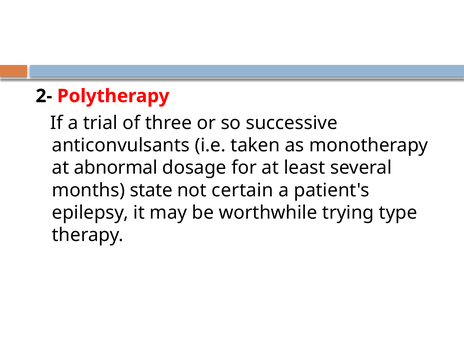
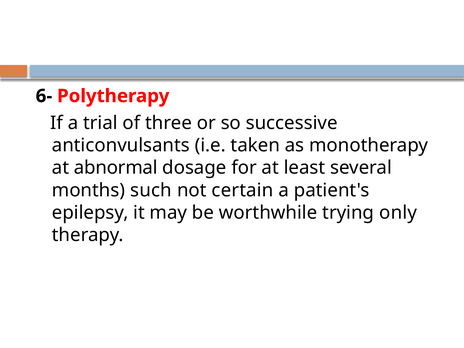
2-: 2- -> 6-
state: state -> such
type: type -> only
